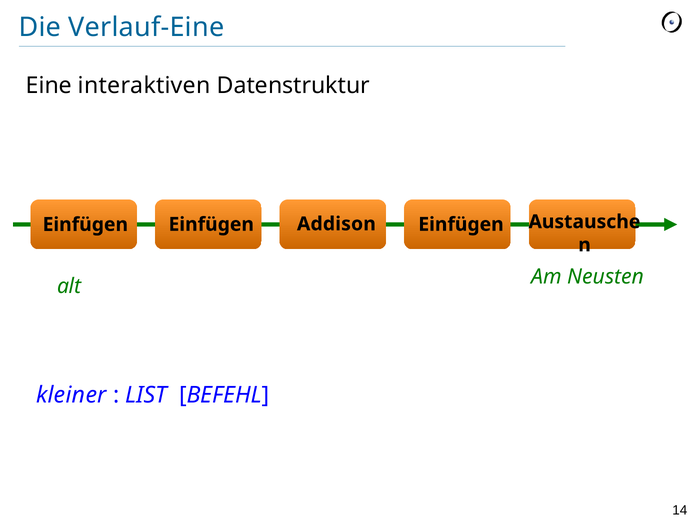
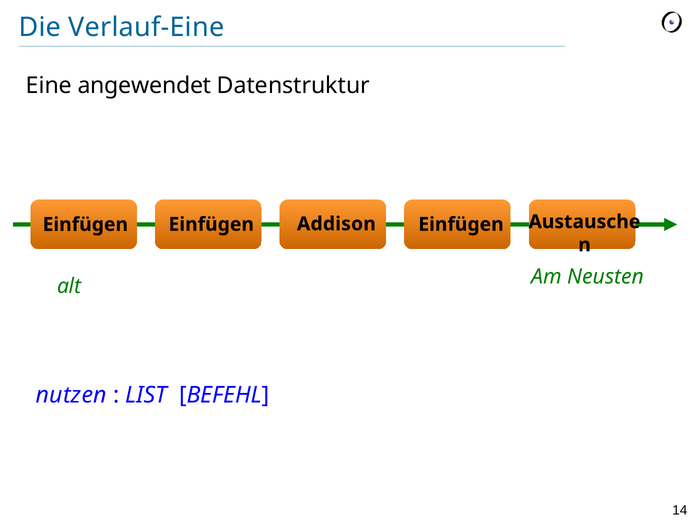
interaktiven: interaktiven -> angewendet
kleiner: kleiner -> nutzen
